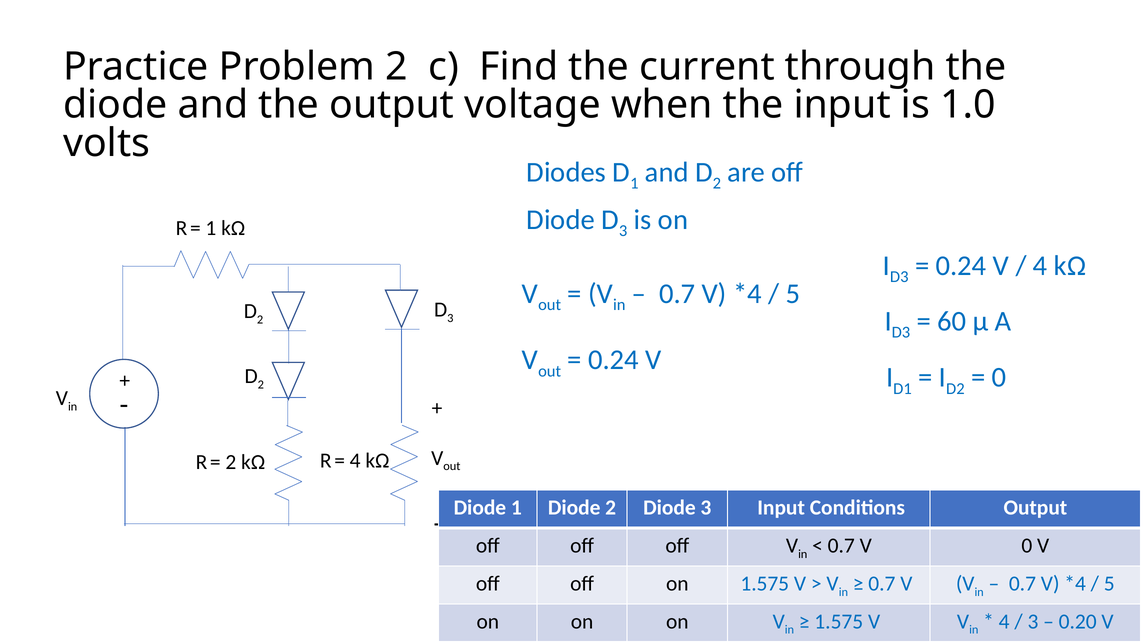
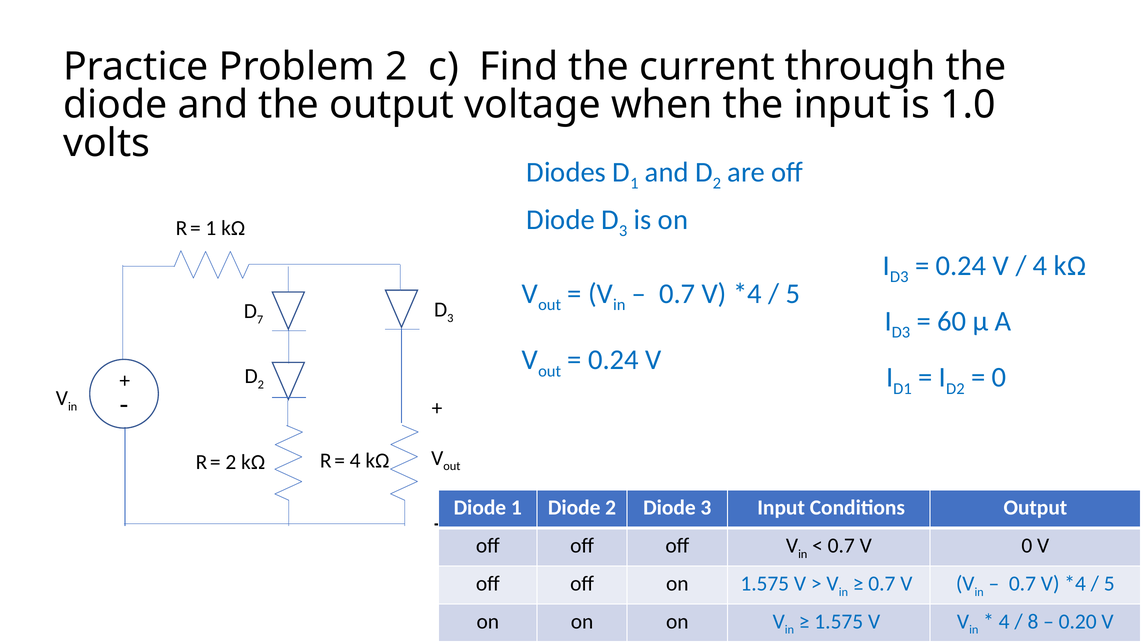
2 at (260, 319): 2 -> 7
3 at (1033, 621): 3 -> 8
